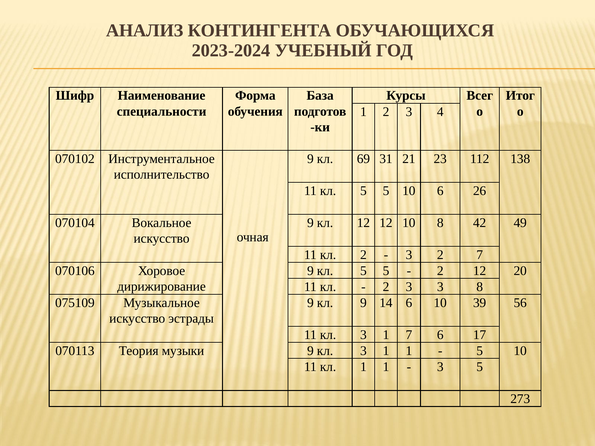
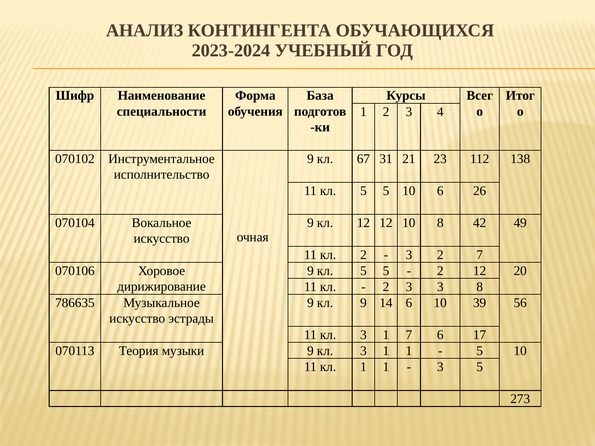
69: 69 -> 67
075109: 075109 -> 786635
